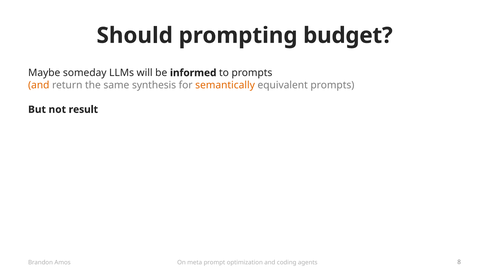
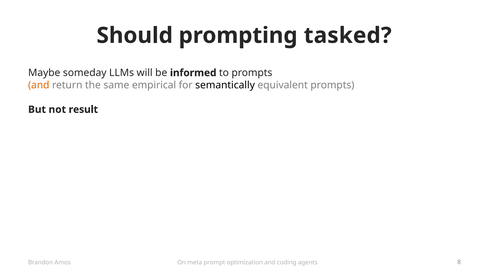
budget: budget -> tasked
synthesis: synthesis -> empirical
semantically colour: orange -> black
